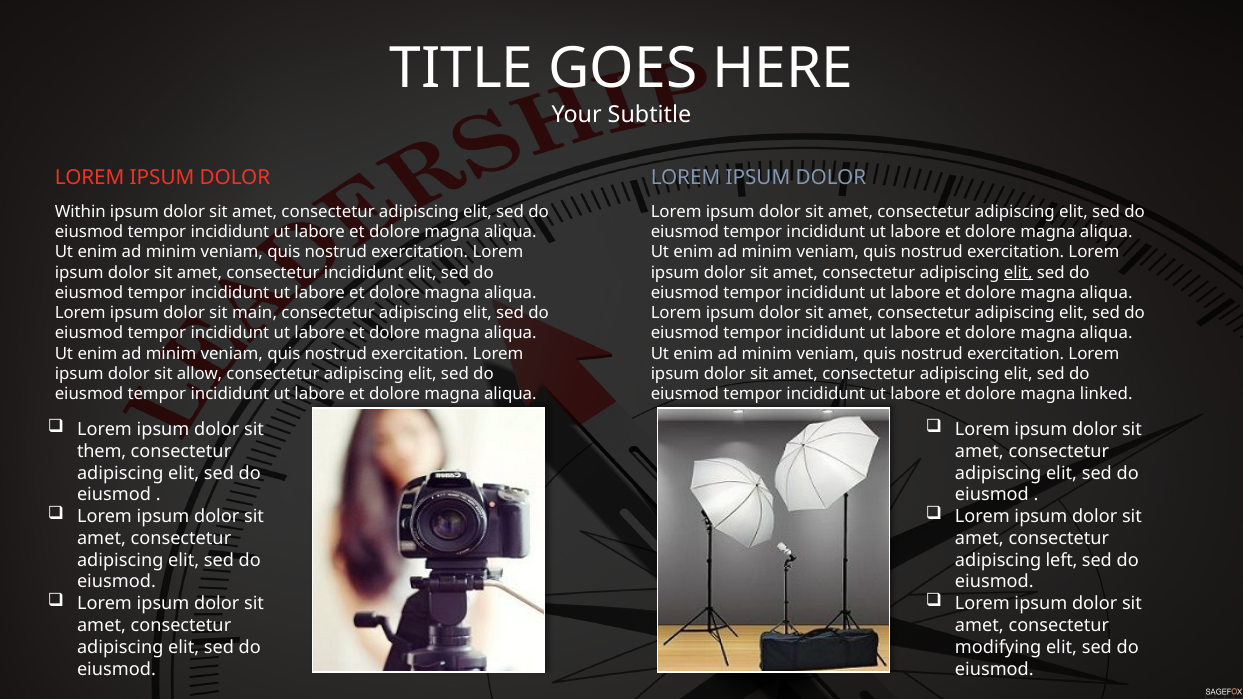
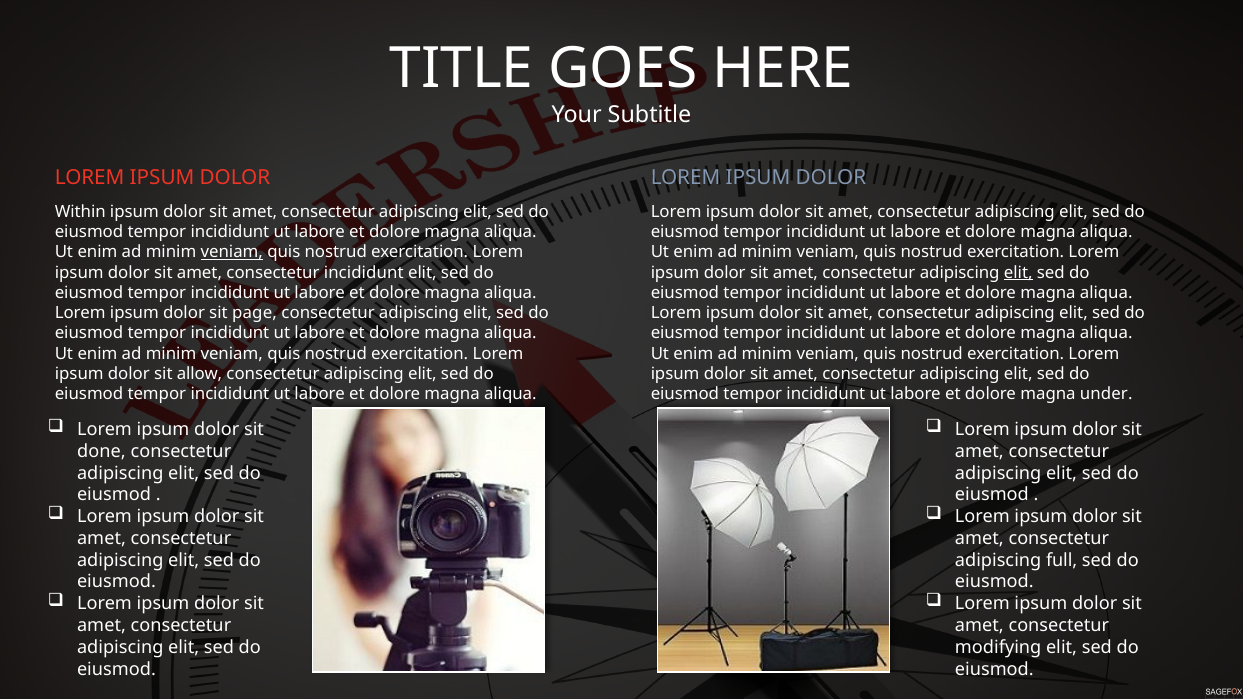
veniam at (232, 252) underline: none -> present
main: main -> page
linked: linked -> under
them: them -> done
left: left -> full
